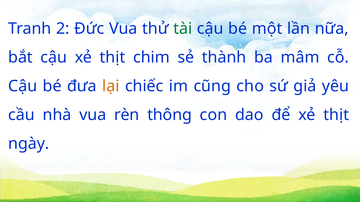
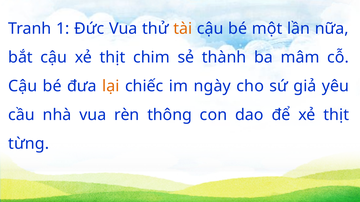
2: 2 -> 1
tài colour: green -> orange
cũng: cũng -> ngày
ngày: ngày -> từng
